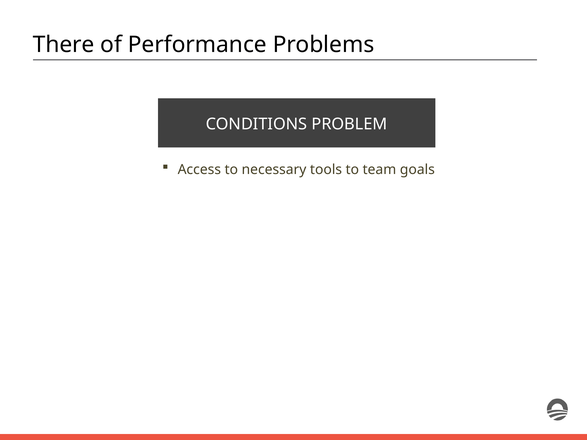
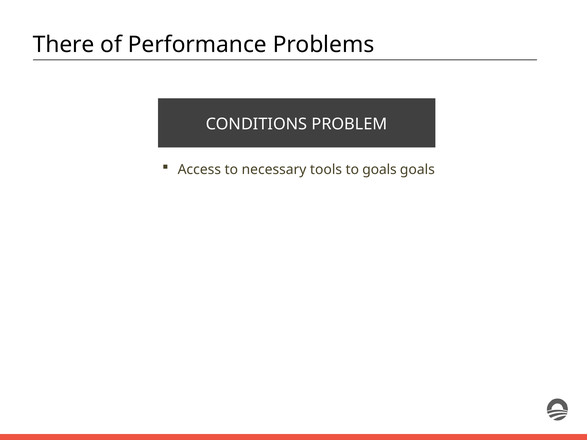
to team: team -> goals
